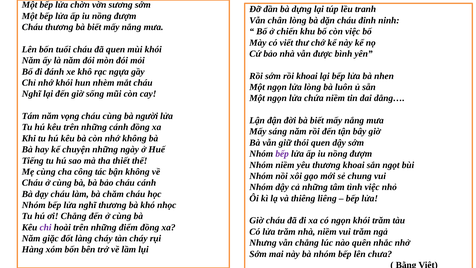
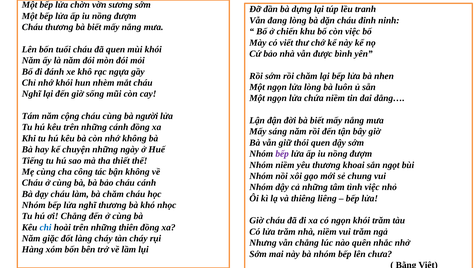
chân: chân -> đang
rồi khoai: khoai -> chăm
vọng: vọng -> cộng
chi colour: purple -> blue
điểm: điểm -> thiên
